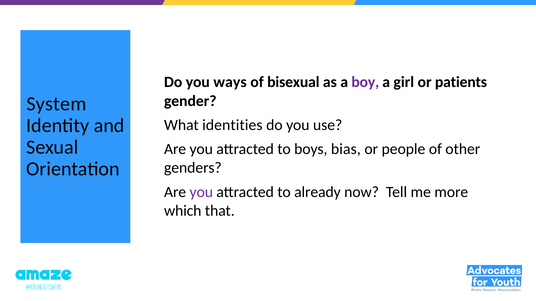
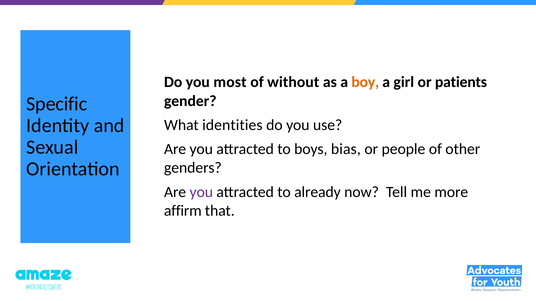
ways: ways -> most
bisexual: bisexual -> without
boy colour: purple -> orange
System: System -> Specific
which: which -> affirm
